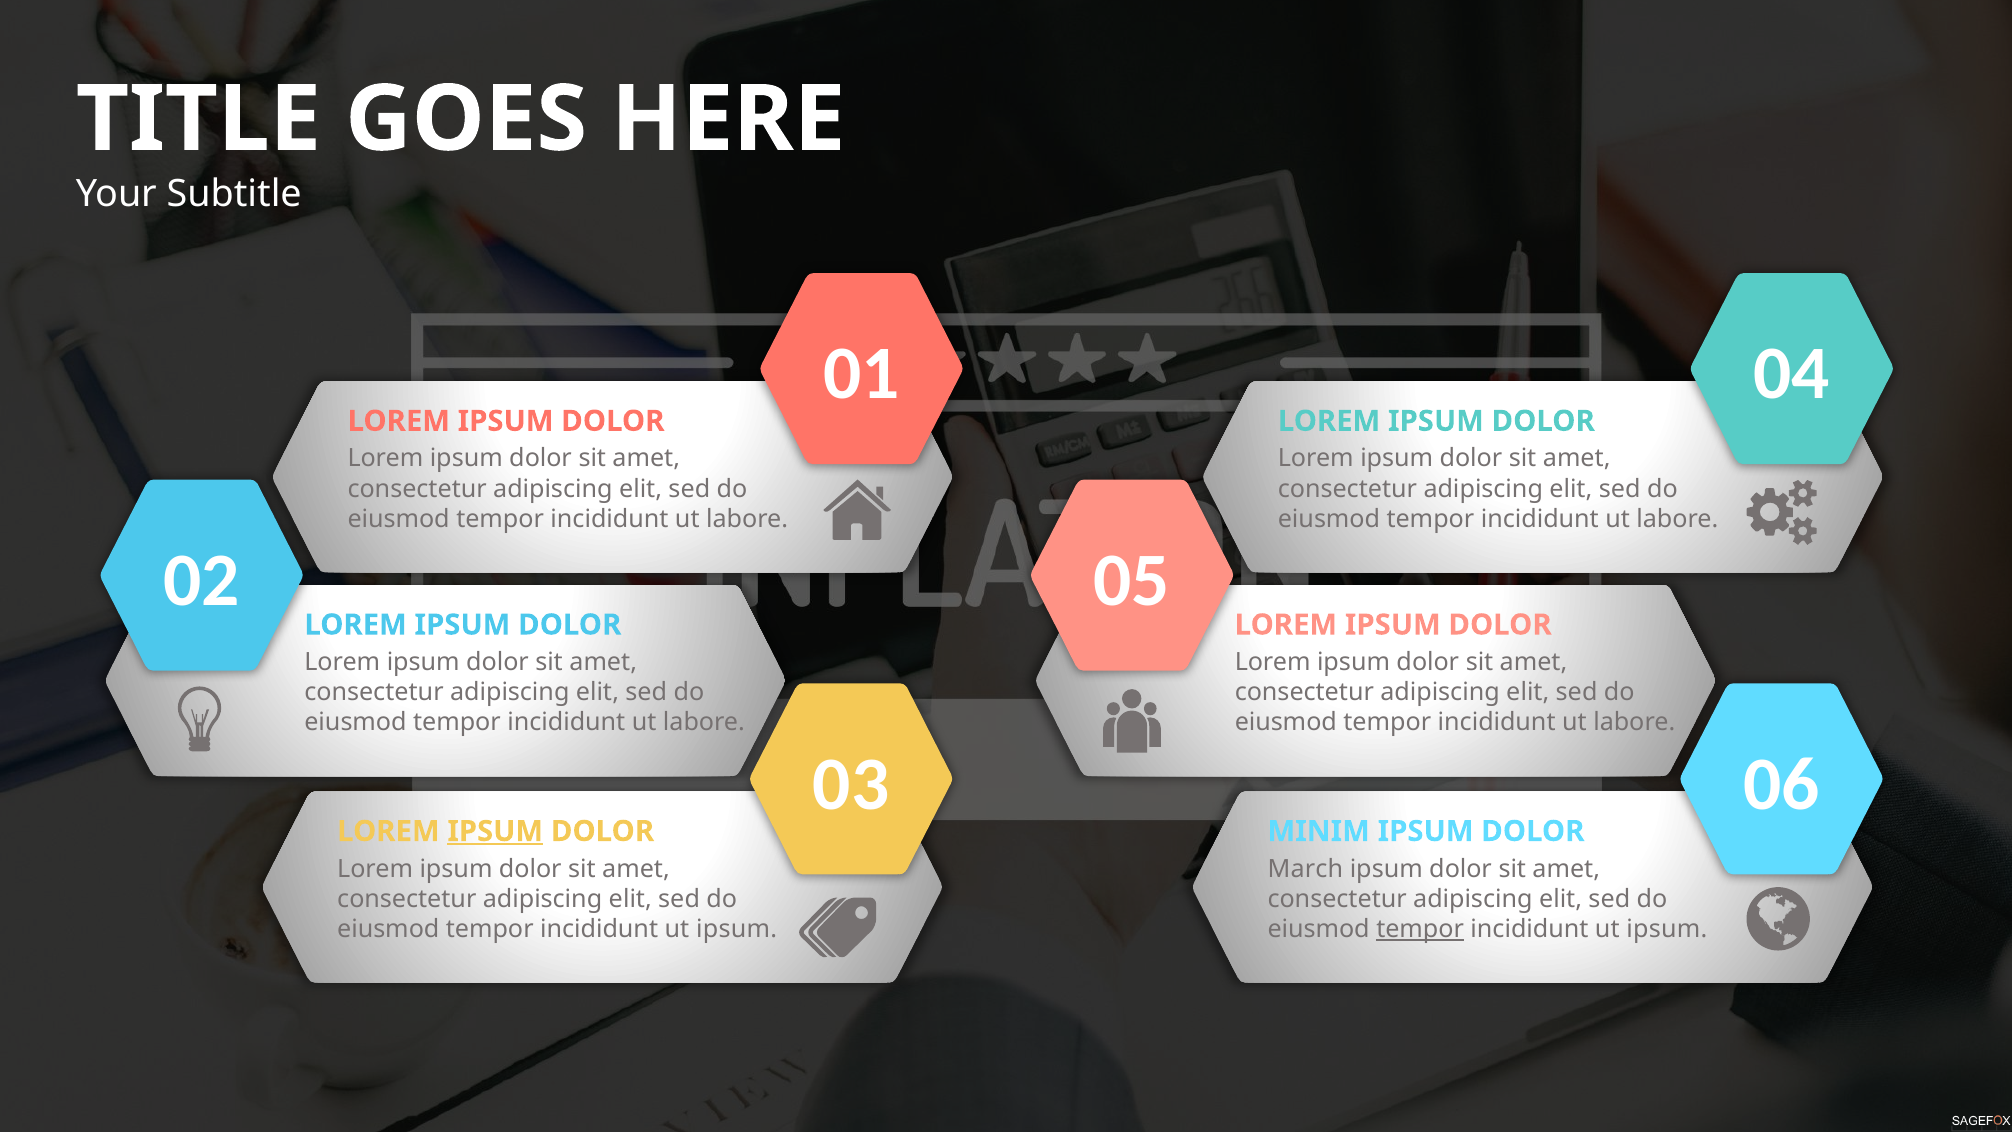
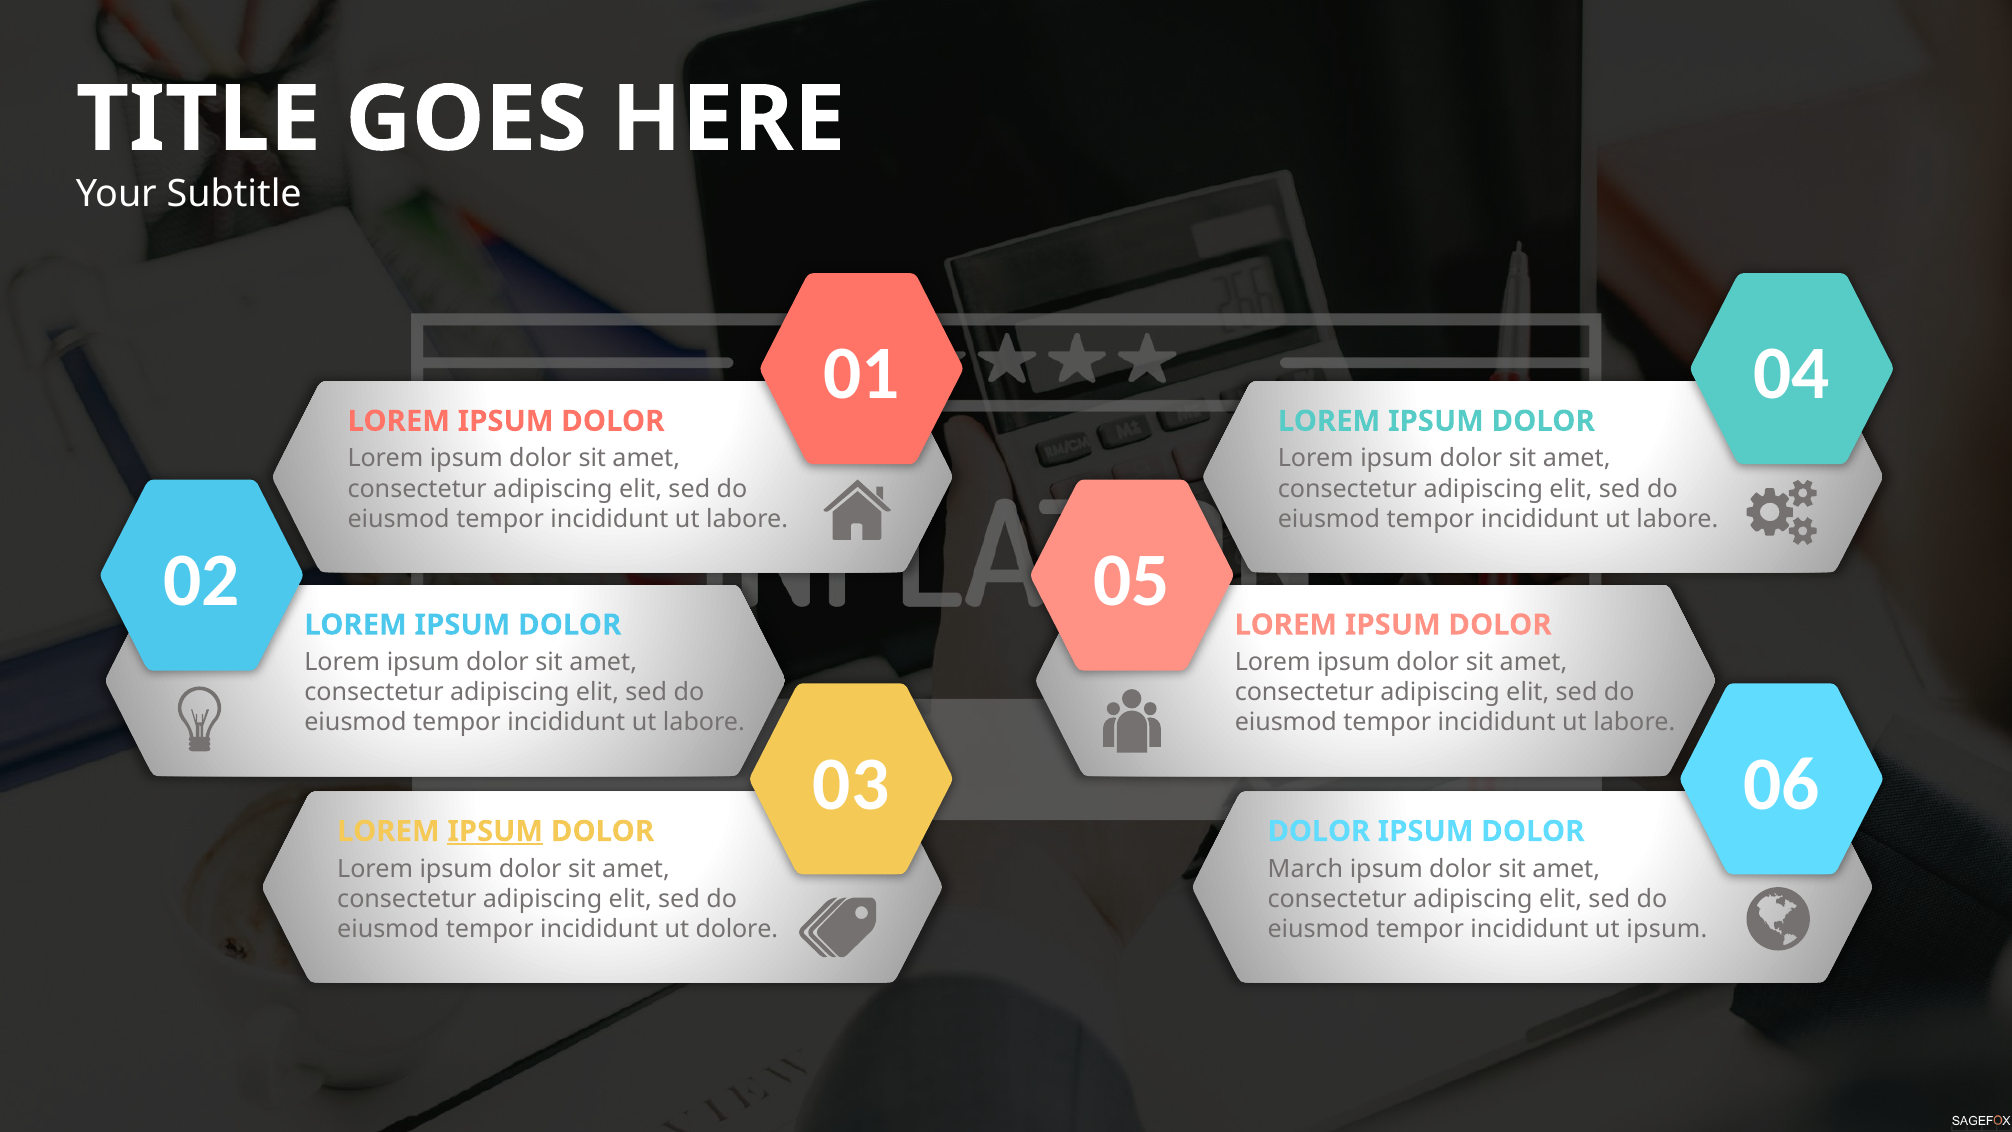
MINIM at (1319, 831): MINIM -> DOLOR
ipsum at (737, 929): ipsum -> dolore
tempor at (1420, 929) underline: present -> none
